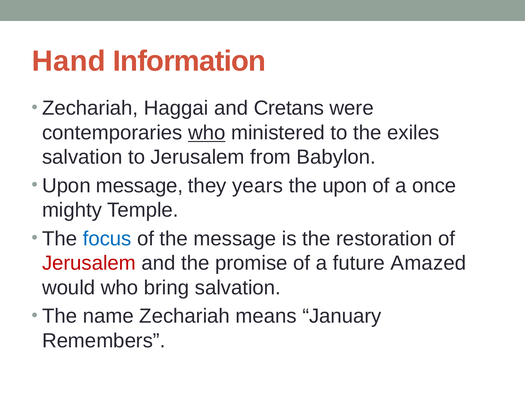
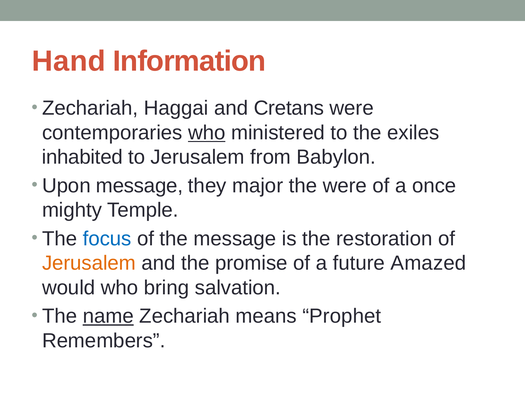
salvation at (82, 157): salvation -> inhabited
years: years -> major
the upon: upon -> were
Jerusalem at (89, 263) colour: red -> orange
name underline: none -> present
January: January -> Prophet
